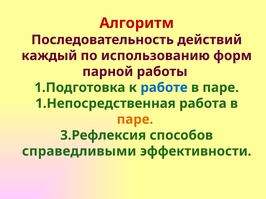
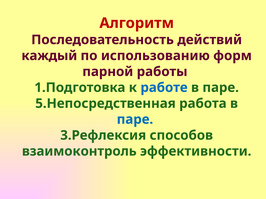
1.Непосредственная: 1.Непосредственная -> 5.Непосредственная
паре at (135, 120) colour: orange -> blue
справедливыми: справедливыми -> взаимоконтроль
